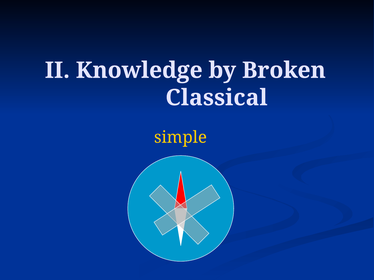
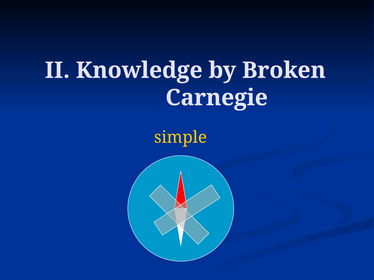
Classical: Classical -> Carnegie
